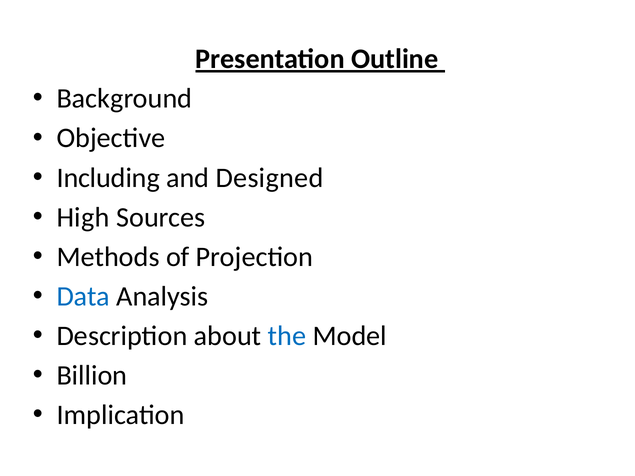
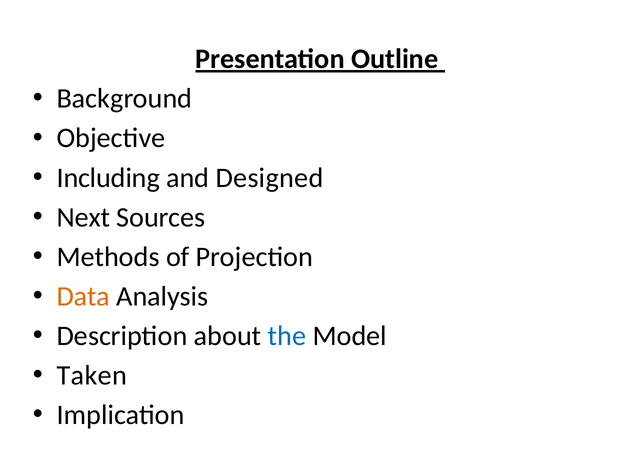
High: High -> Next
Data colour: blue -> orange
Billion: Billion -> Taken
